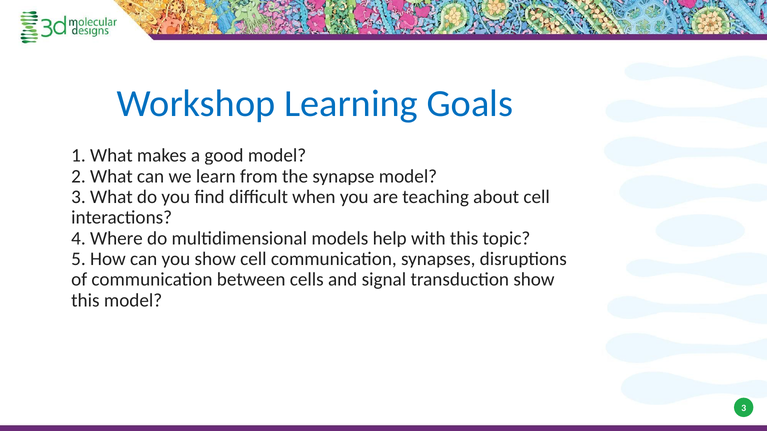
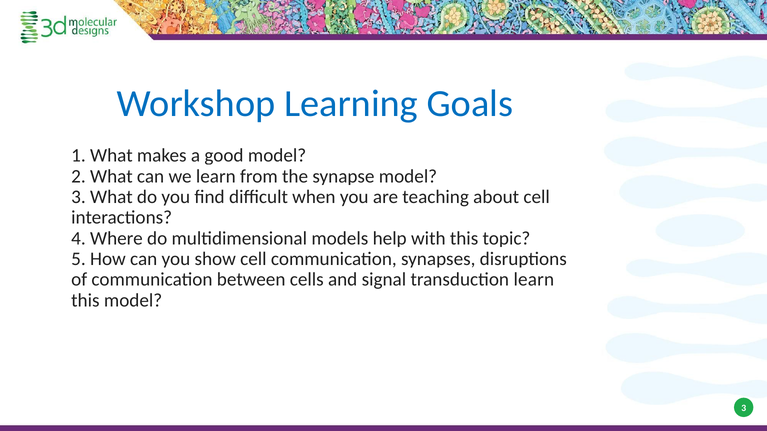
transduction show: show -> learn
